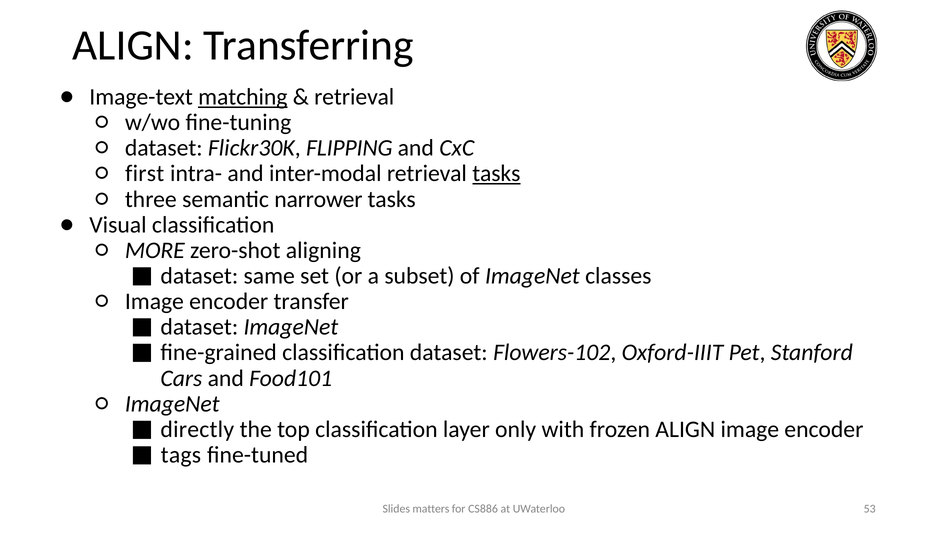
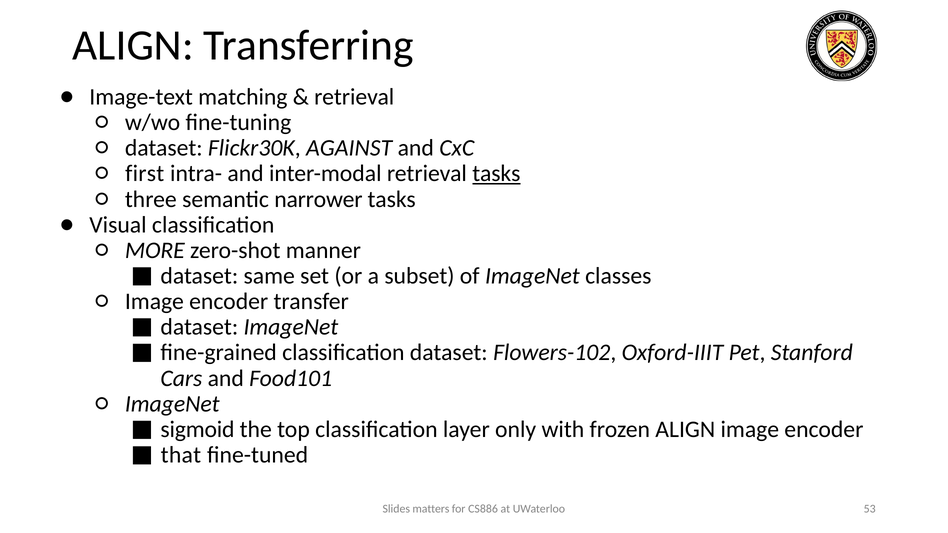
matching underline: present -> none
FLIPPING: FLIPPING -> AGAINST
aligning: aligning -> manner
directly: directly -> sigmoid
tags: tags -> that
